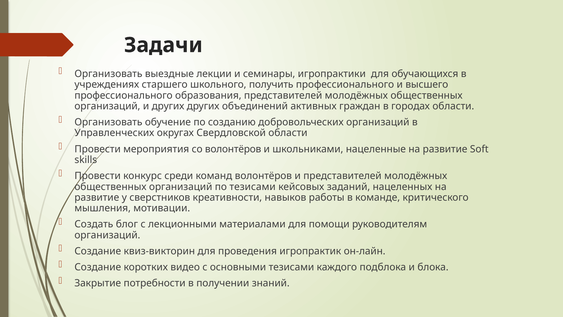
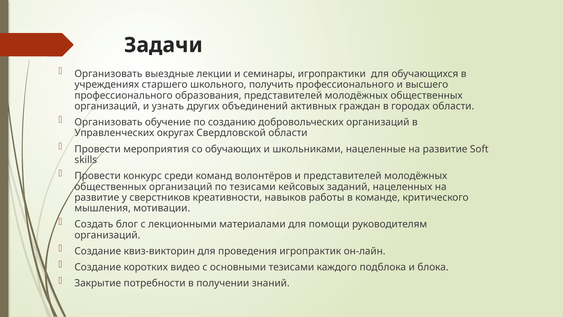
и других: других -> узнать
со волонтёров: волонтёров -> обучающих
